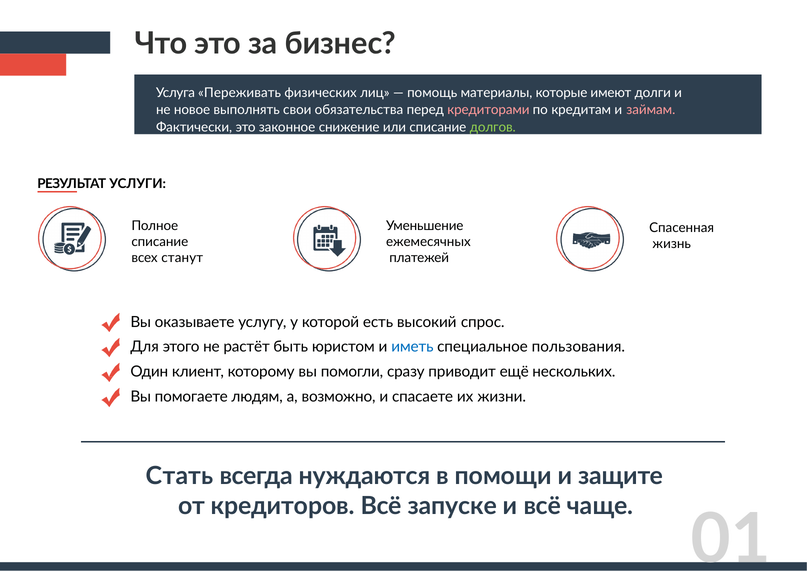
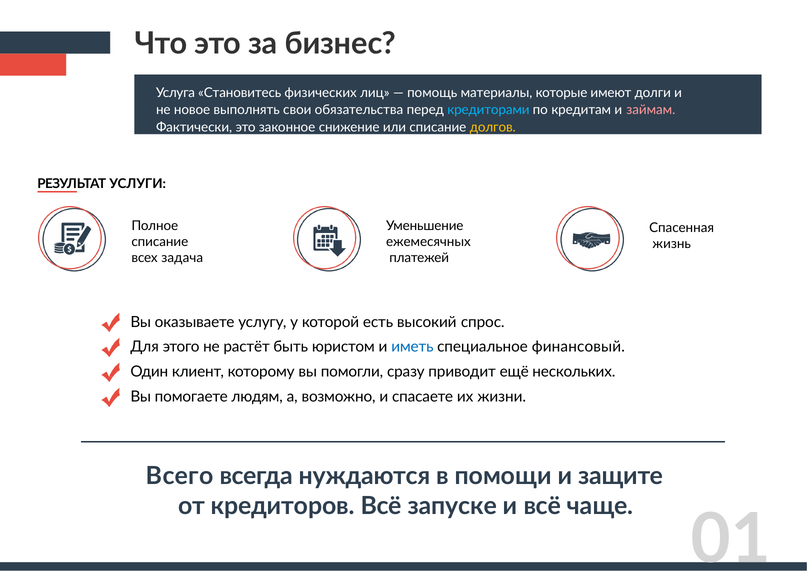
Переживать: Переживать -> Становитесь
кредиторами colour: pink -> light blue
долгов colour: light green -> yellow
станут: станут -> задача
пользования: пользования -> финансовый
Стать: Стать -> Всего
